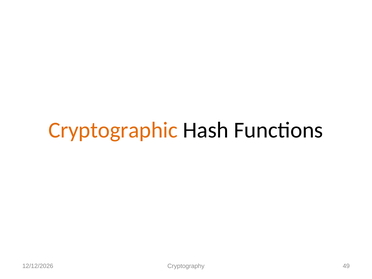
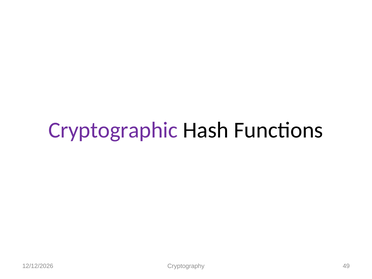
Cryptographic colour: orange -> purple
